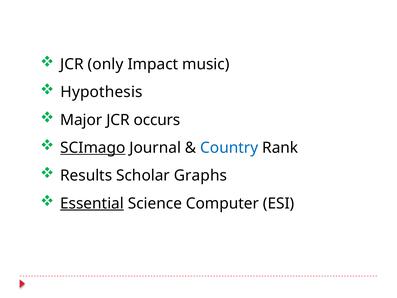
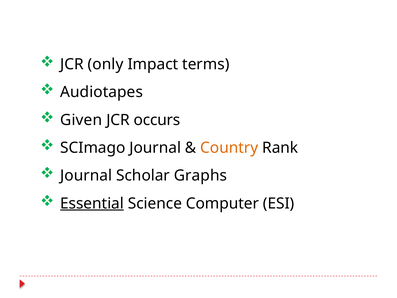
music: music -> terms
Hypothesis: Hypothesis -> Audiotapes
Major: Major -> Given
SCImago underline: present -> none
Country colour: blue -> orange
Results at (86, 175): Results -> Journal
